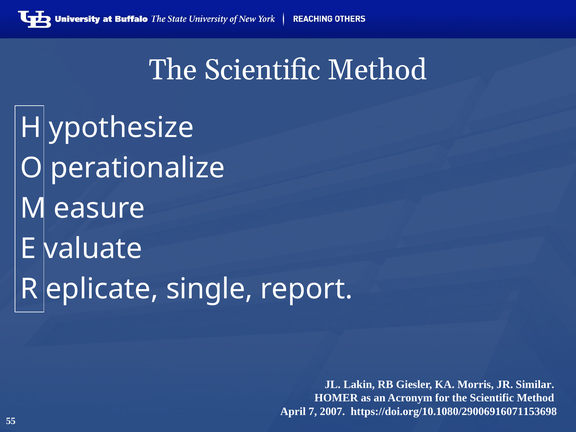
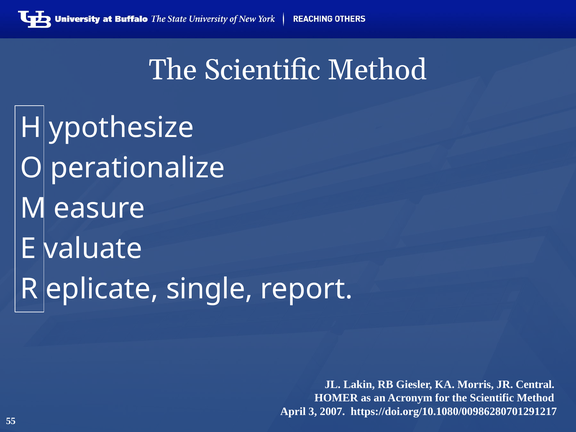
Similar: Similar -> Central
7: 7 -> 3
https://doi.org/10.1080/29006916071153698: https://doi.org/10.1080/29006916071153698 -> https://doi.org/10.1080/00986280701291217
